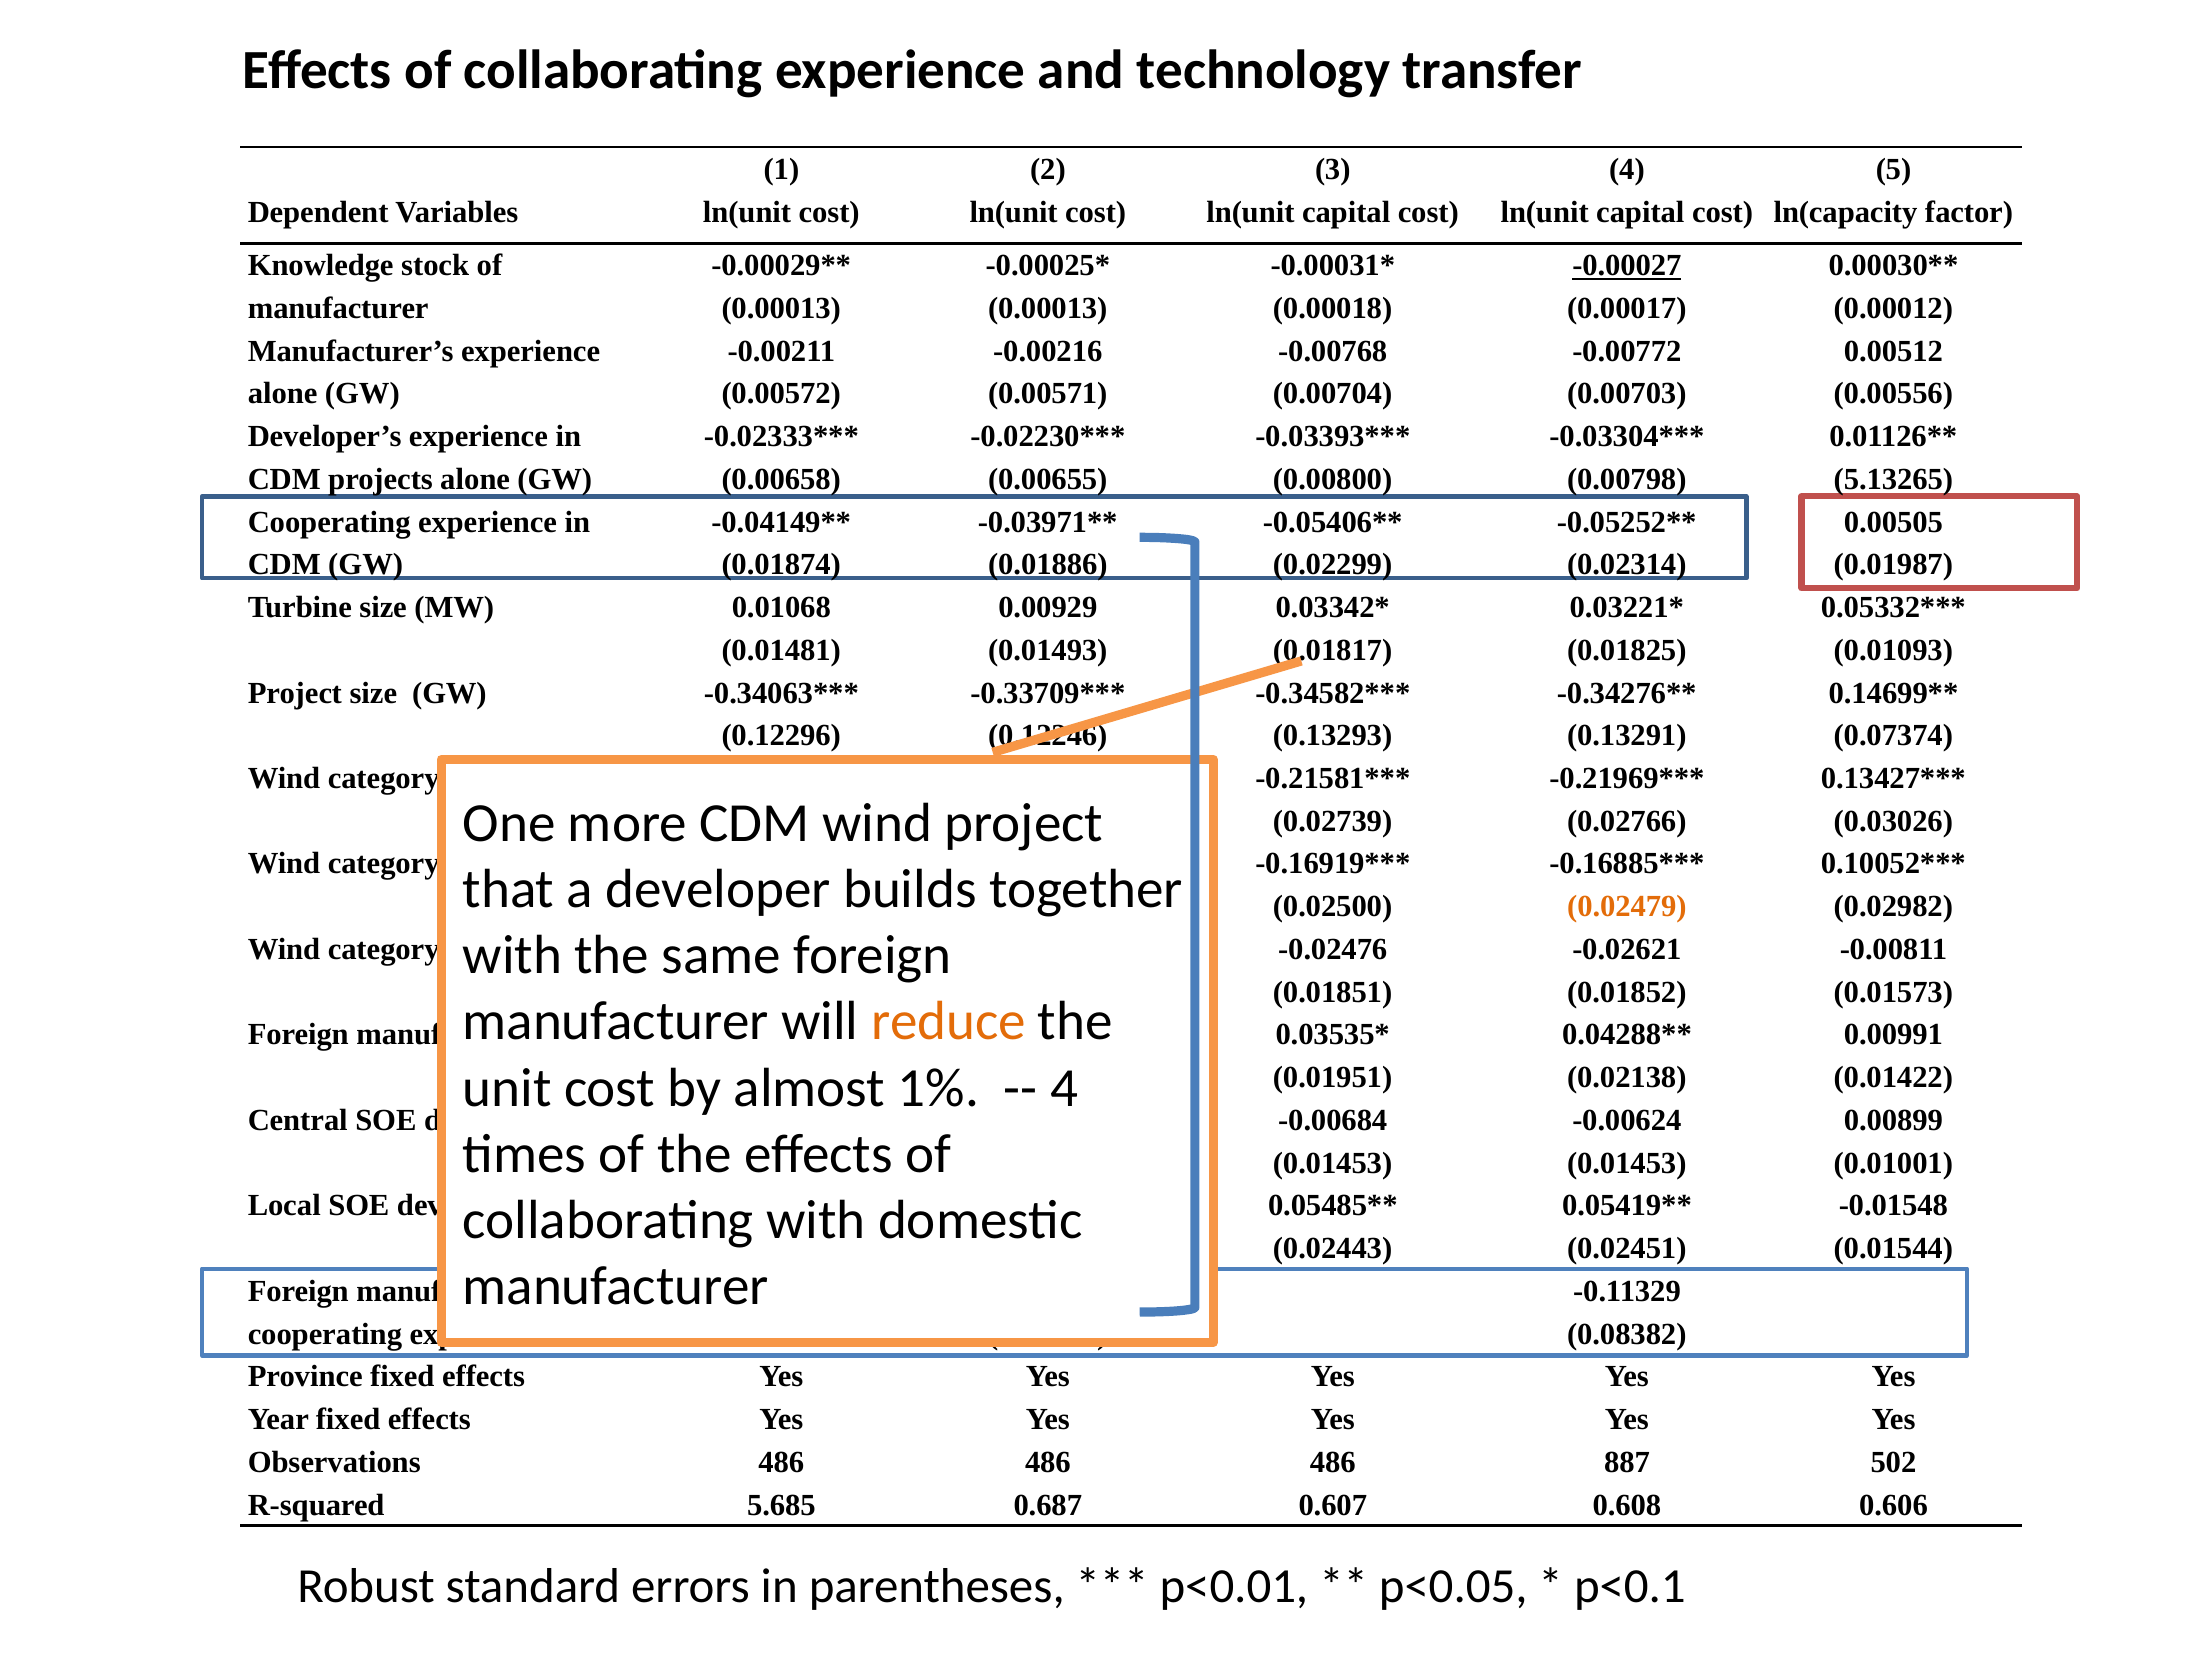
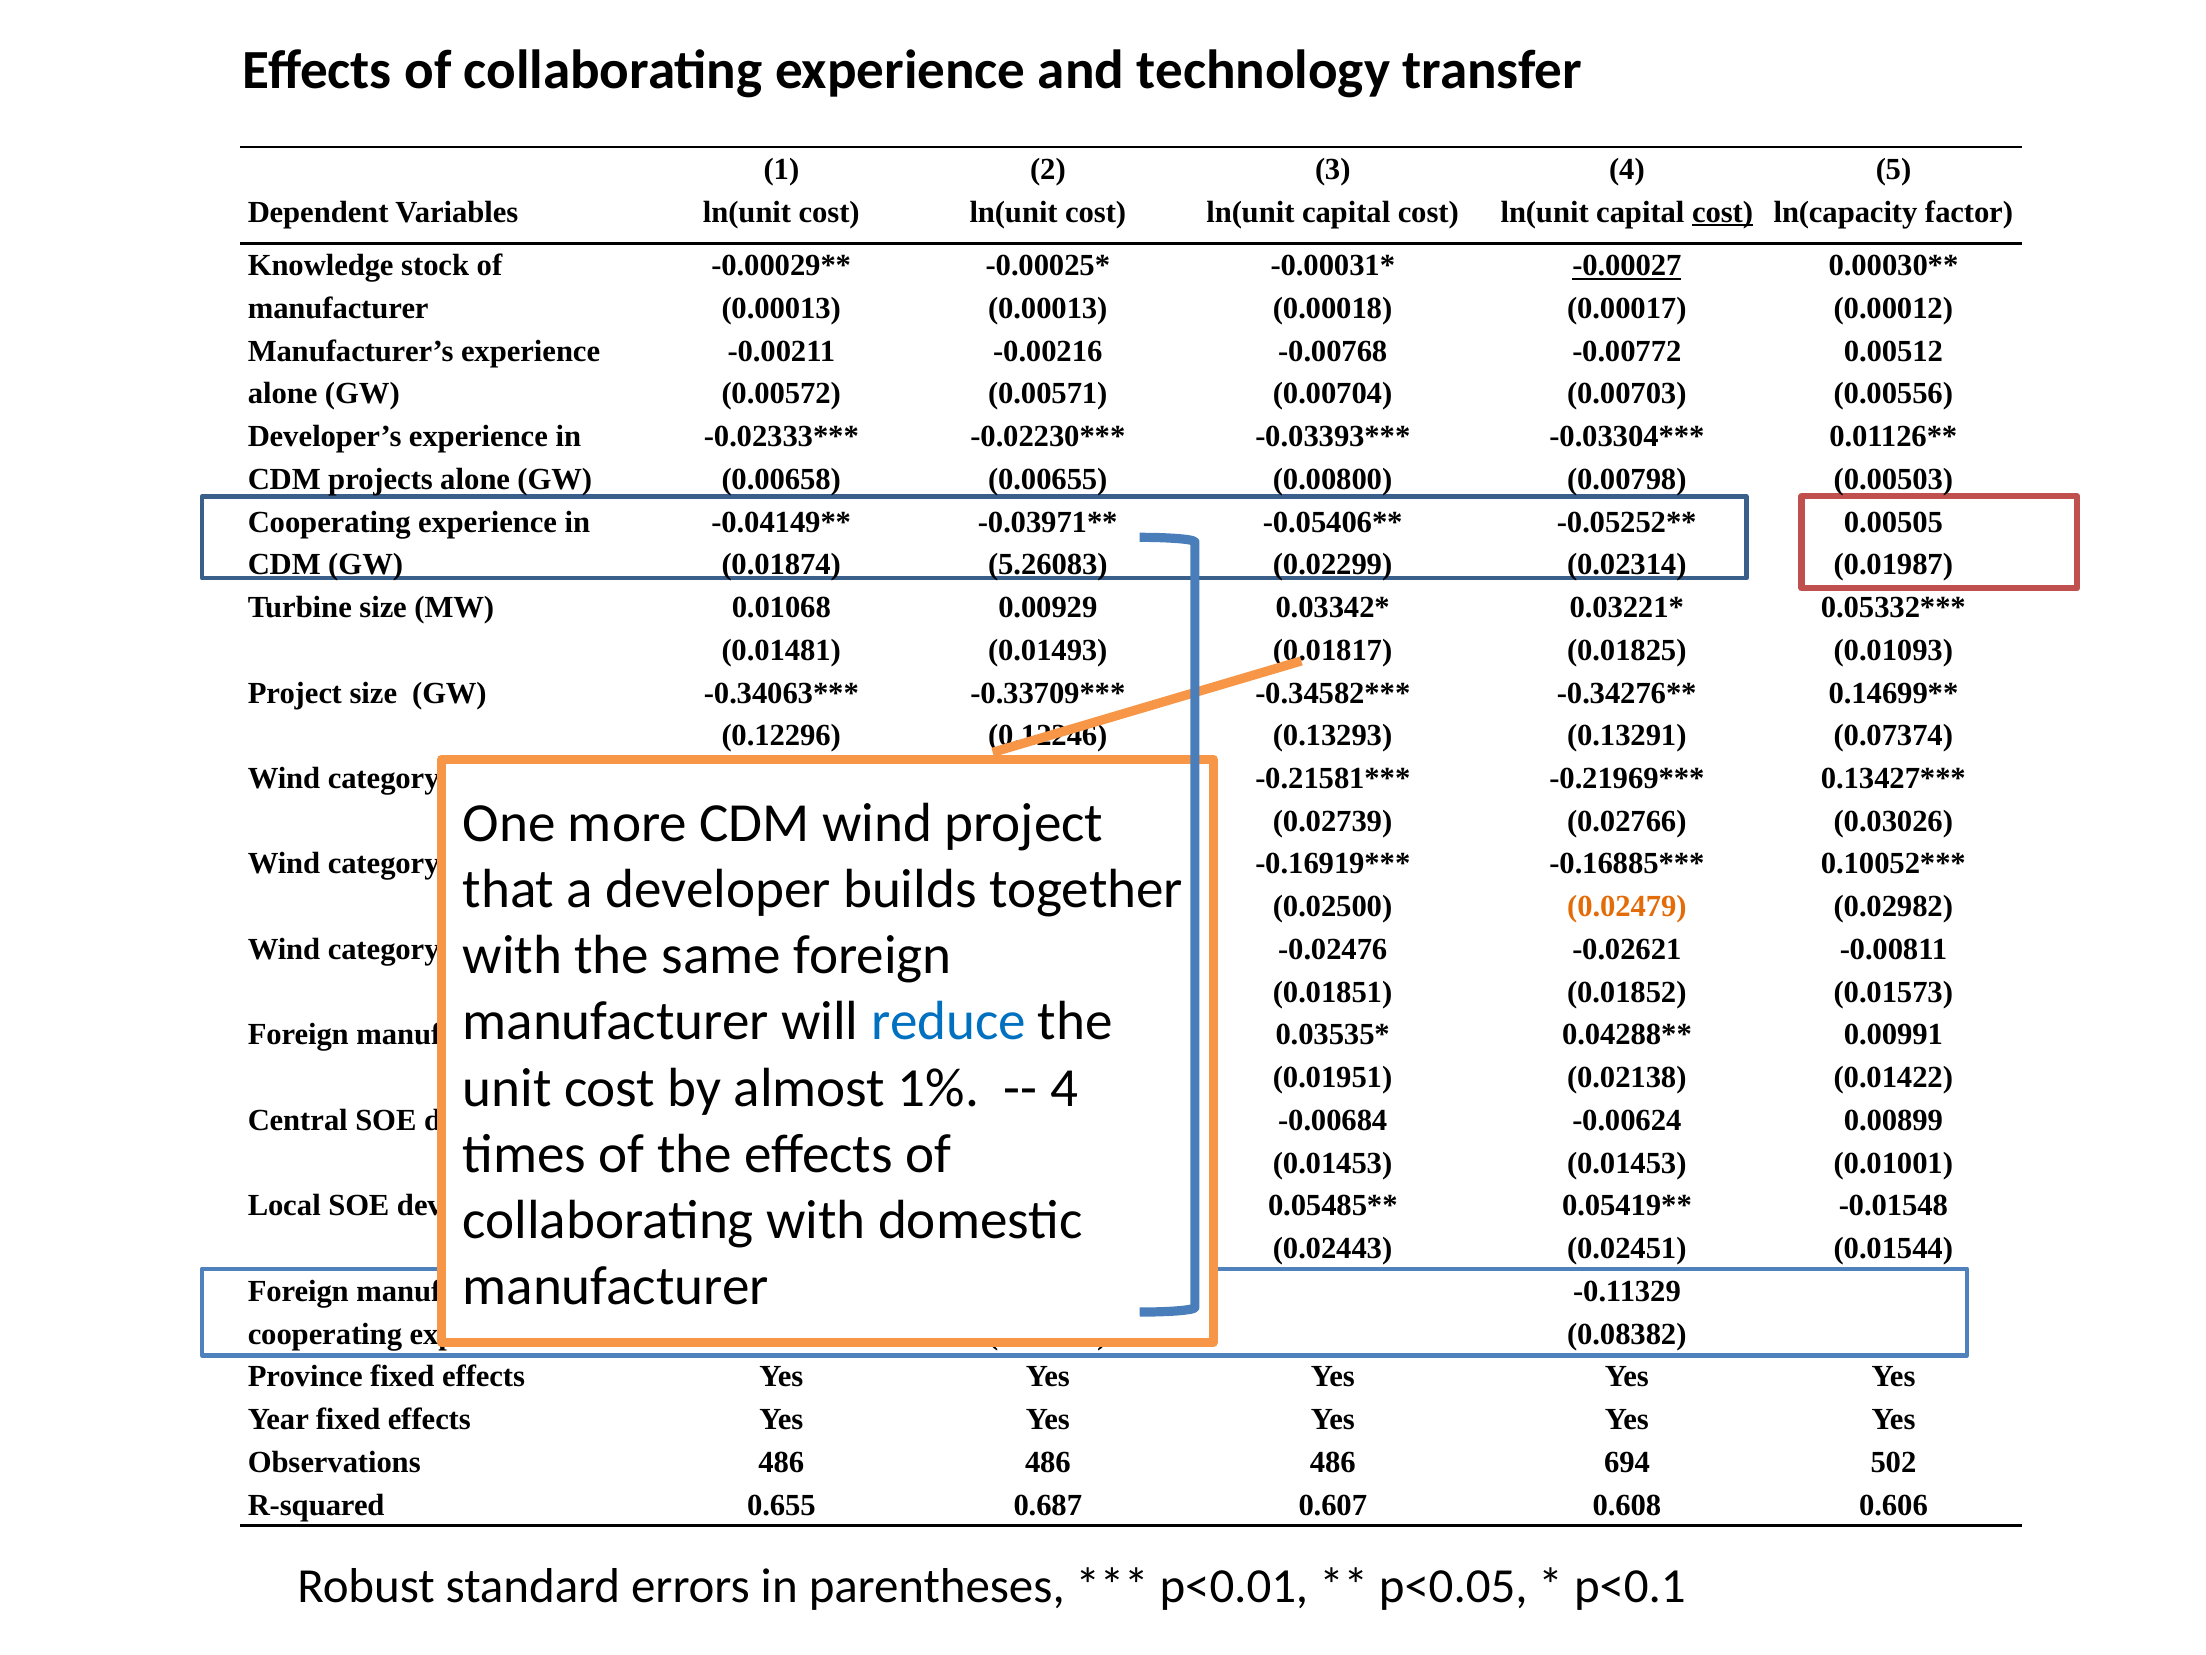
cost at (1723, 212) underline: none -> present
5.13265: 5.13265 -> 0.00503
0.01886: 0.01886 -> 5.26083
reduce colour: orange -> blue
887: 887 -> 694
5.685: 5.685 -> 0.655
